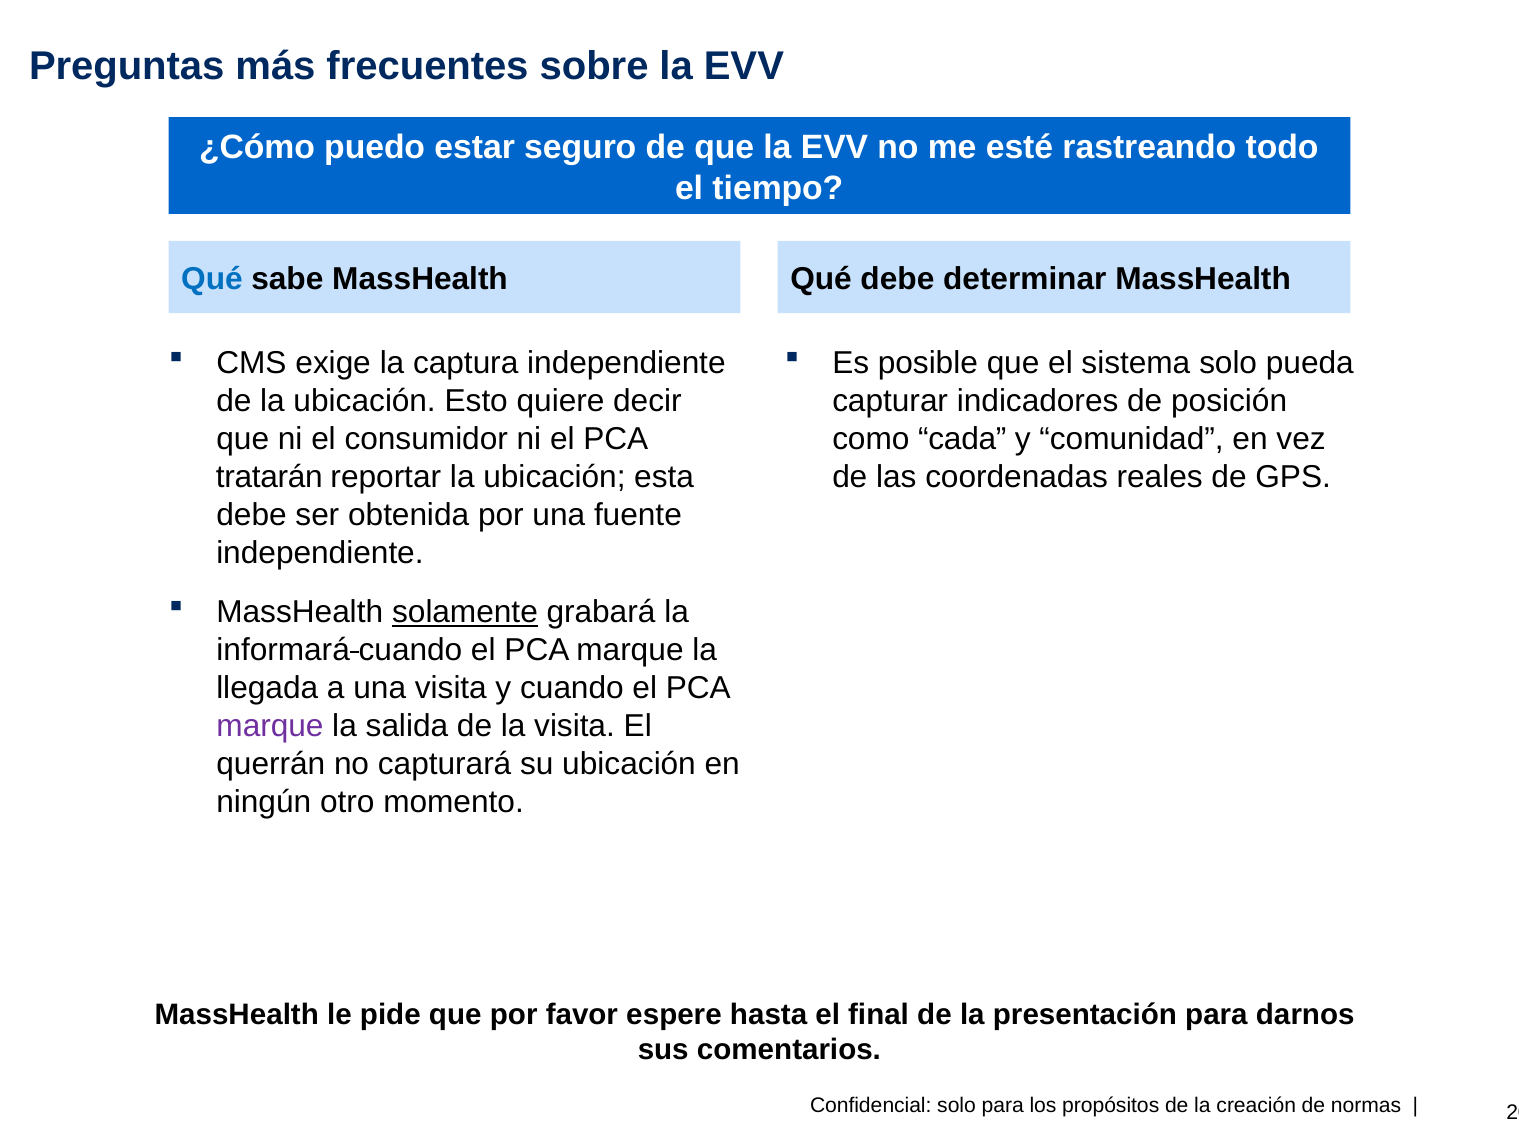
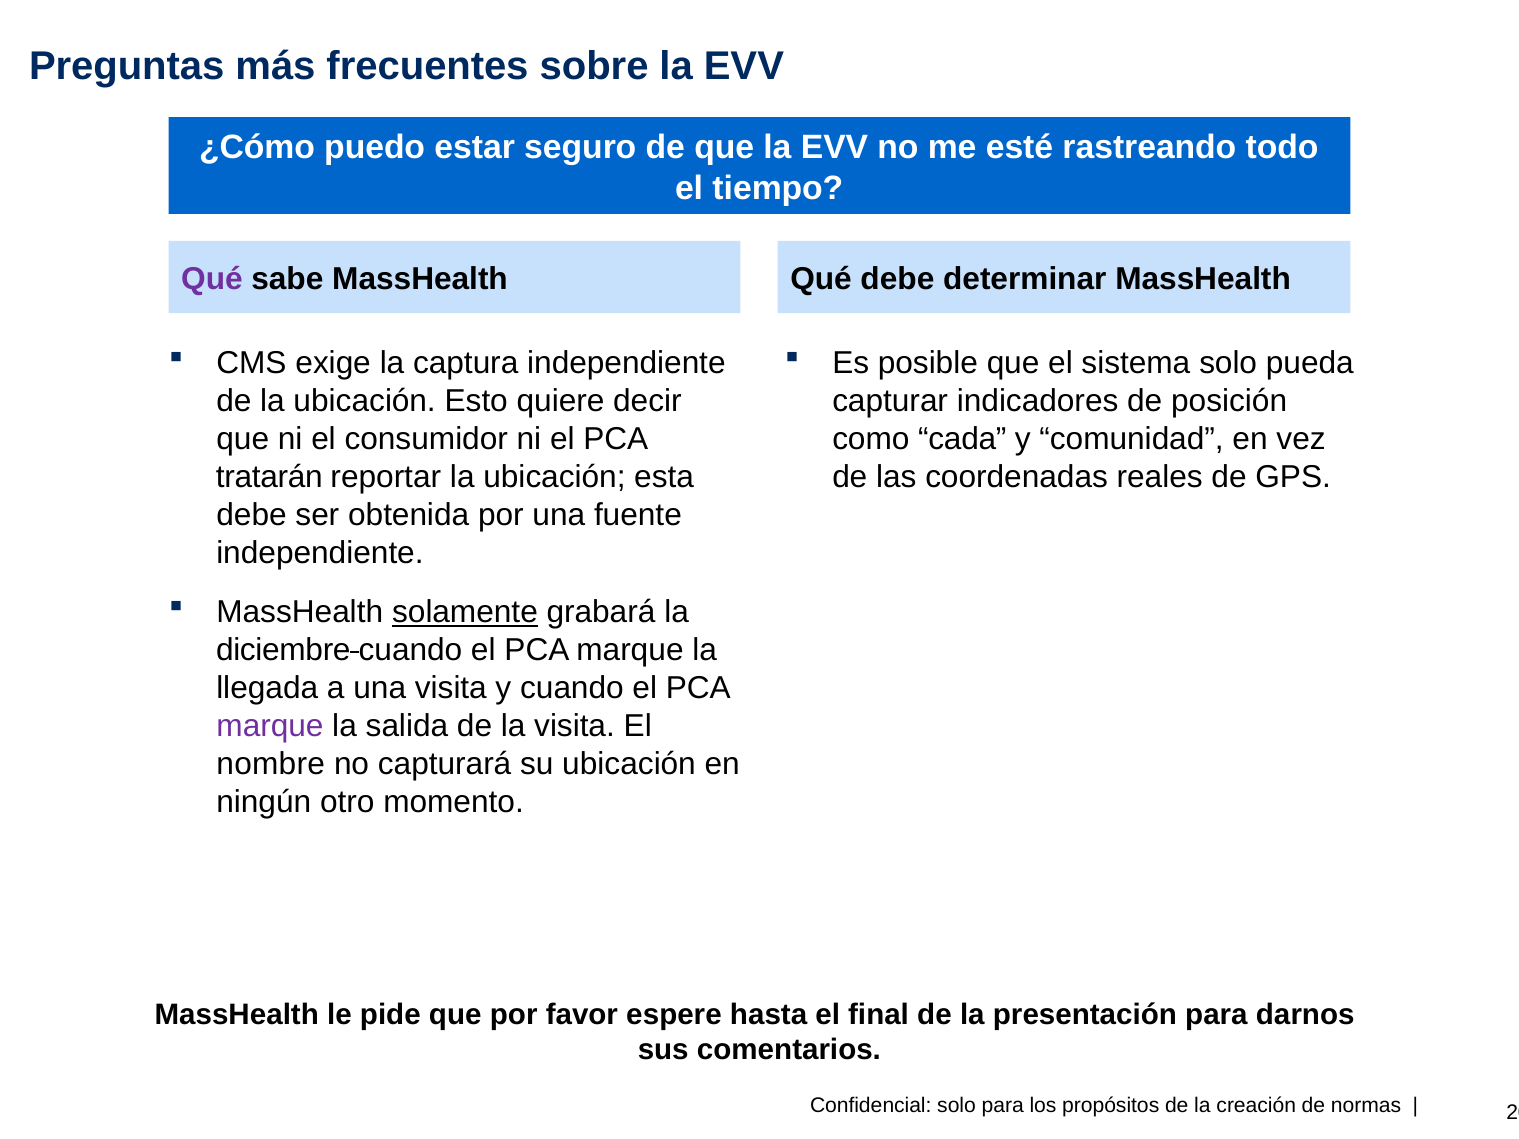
Qué at (212, 279) colour: blue -> purple
informará: informará -> diciembre
querrán: querrán -> nombre
